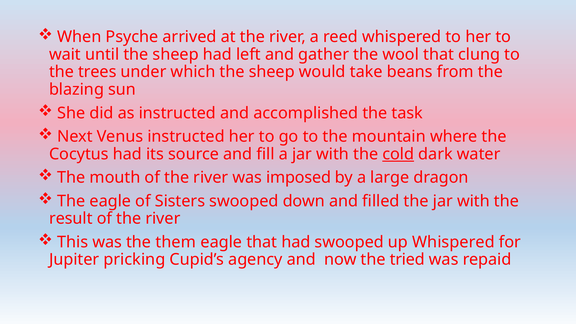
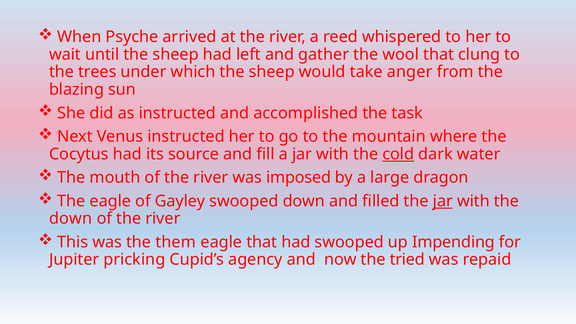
beans: beans -> anger
Sisters: Sisters -> Gayley
jar at (443, 201) underline: none -> present
result at (71, 219): result -> down
up Whispered: Whispered -> Impending
